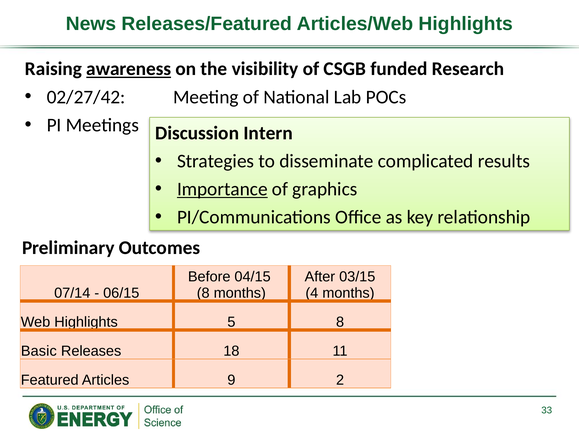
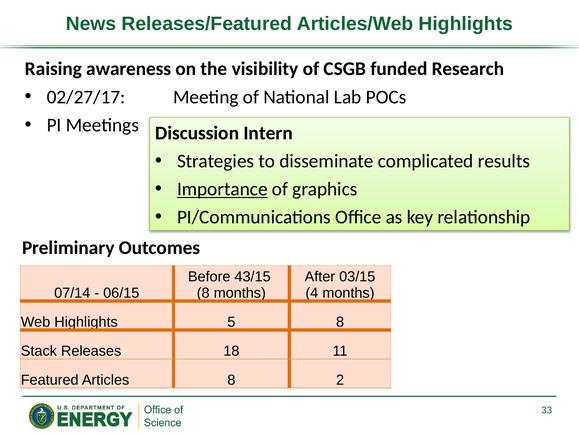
awareness underline: present -> none
02/27/42: 02/27/42 -> 02/27/17
04/15: 04/15 -> 43/15
Basic: Basic -> Stack
Articles 9: 9 -> 8
